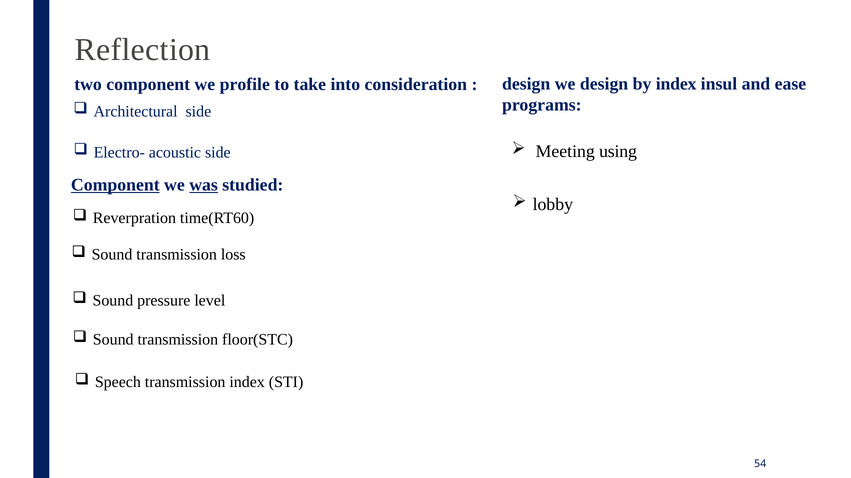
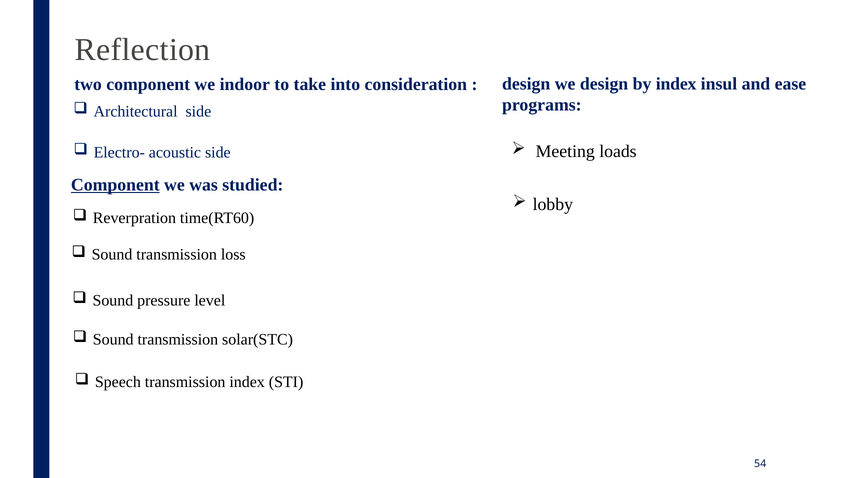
profile: profile -> indoor
using: using -> loads
was underline: present -> none
floor(STC: floor(STC -> solar(STC
